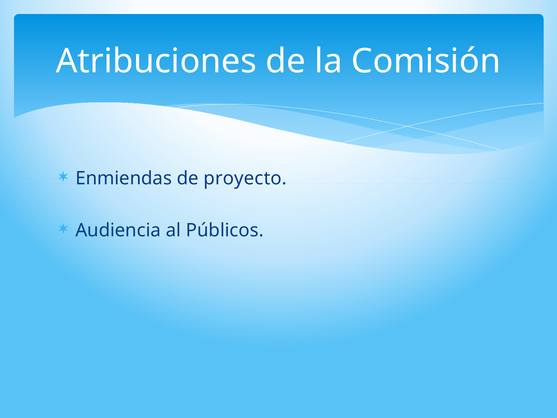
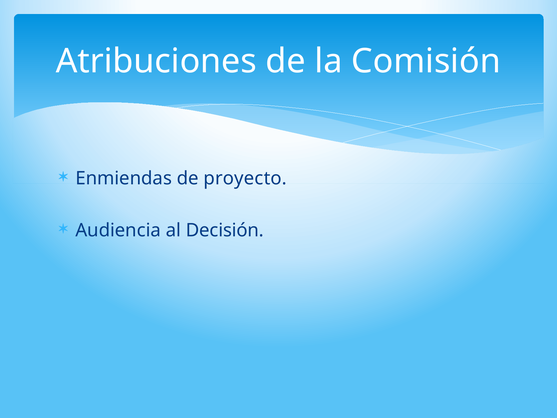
Públicos: Públicos -> Decisión
